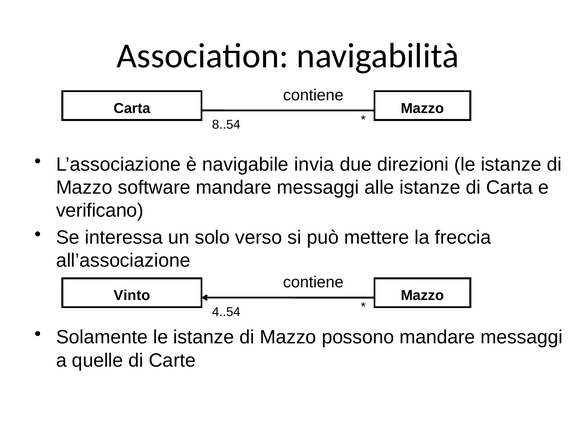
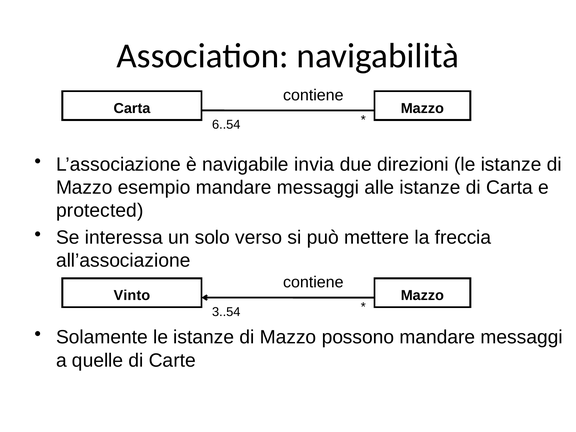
8..54: 8..54 -> 6..54
software: software -> esempio
verificano: verificano -> protected
4..54: 4..54 -> 3..54
